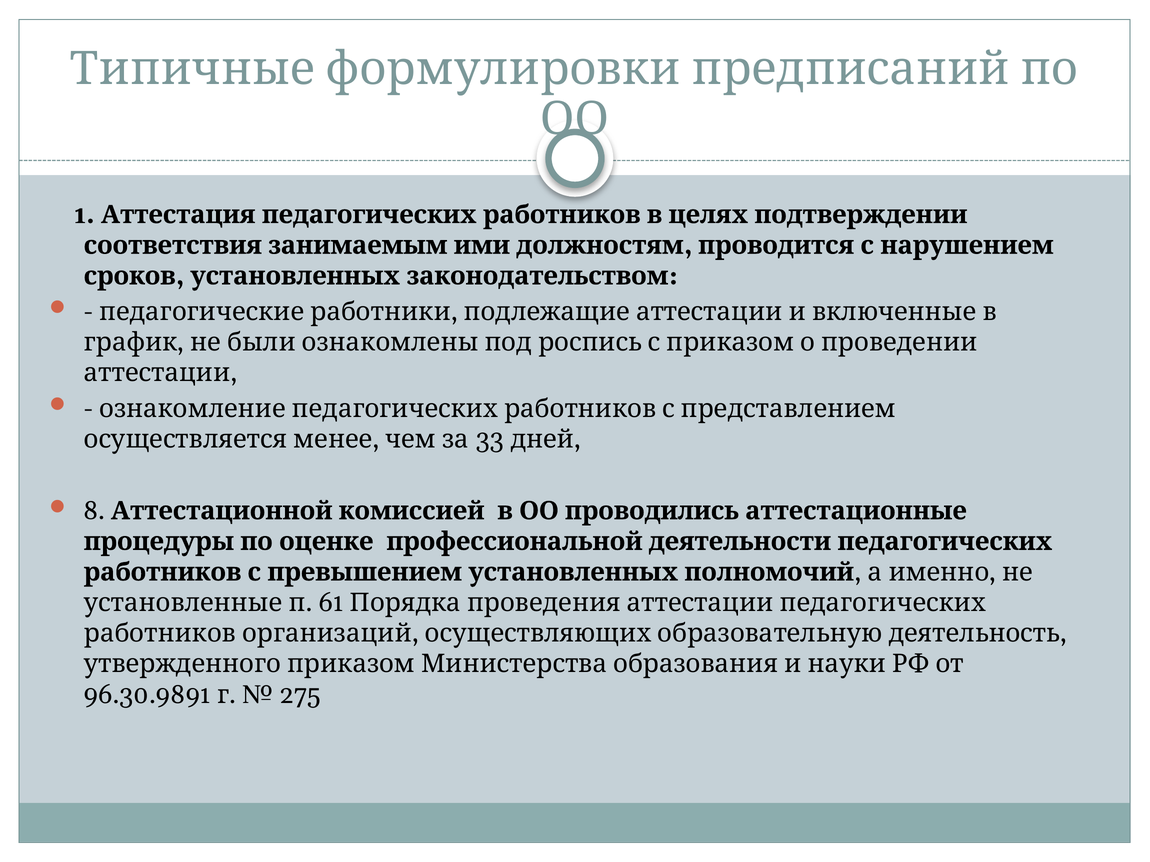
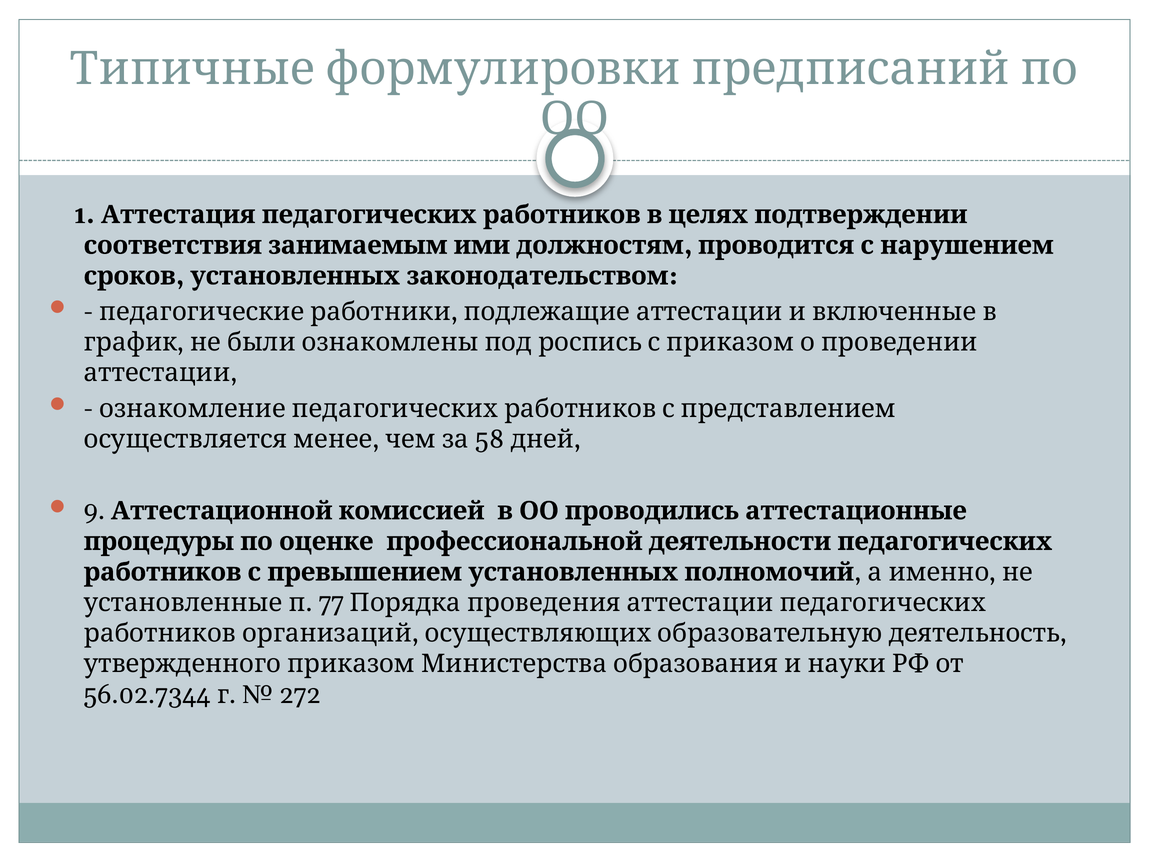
33: 33 -> 58
8: 8 -> 9
61: 61 -> 77
96.30.9891: 96.30.9891 -> 56.02.7344
275: 275 -> 272
